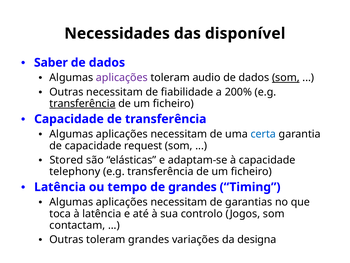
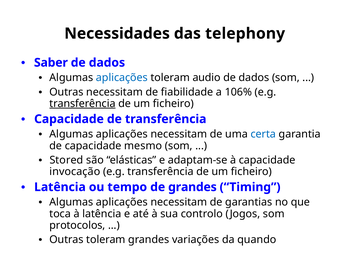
disponível: disponível -> telephony
aplicações at (122, 78) colour: purple -> blue
som at (286, 78) underline: present -> none
200%: 200% -> 106%
request: request -> mesmo
telephony: telephony -> invocação
contactam: contactam -> protocolos
designa: designa -> quando
